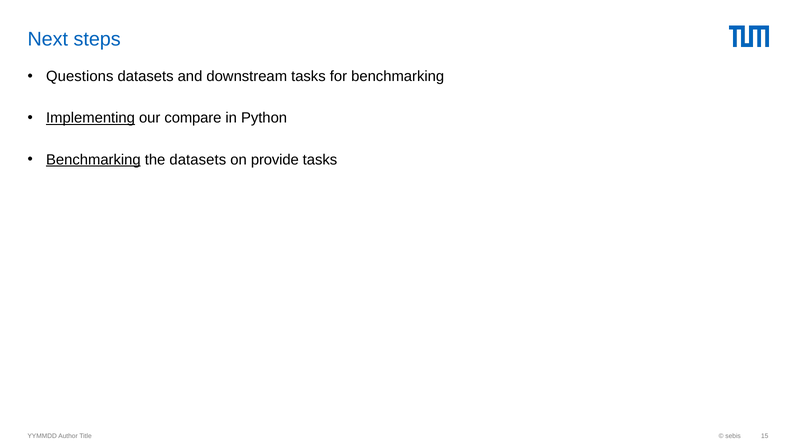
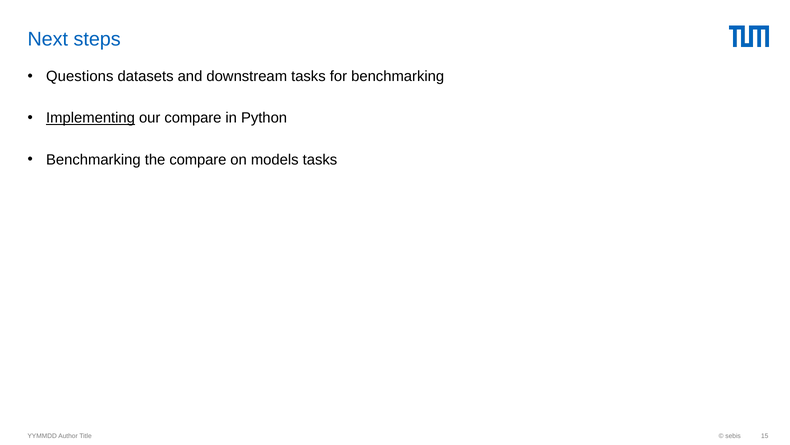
Benchmarking at (93, 159) underline: present -> none
the datasets: datasets -> compare
provide: provide -> models
